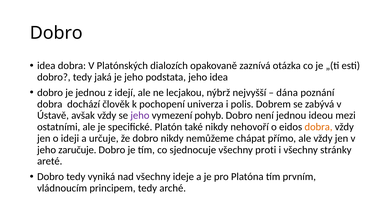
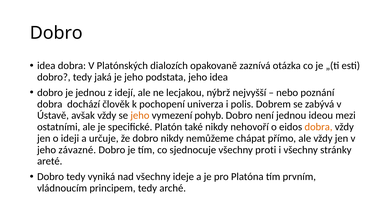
dána: dána -> nebo
jeho at (140, 115) colour: purple -> orange
zaručuje: zaručuje -> závazné
